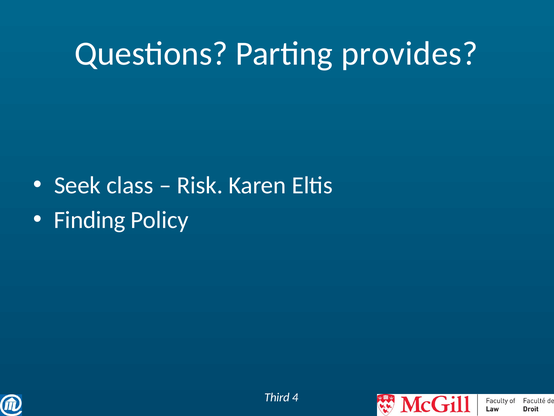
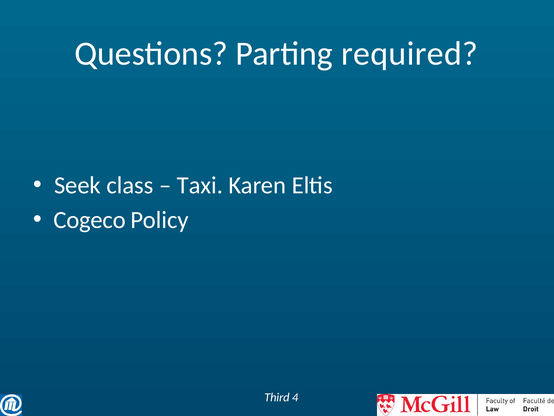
provides: provides -> required
Risk: Risk -> Taxi
Finding: Finding -> Cogeco
